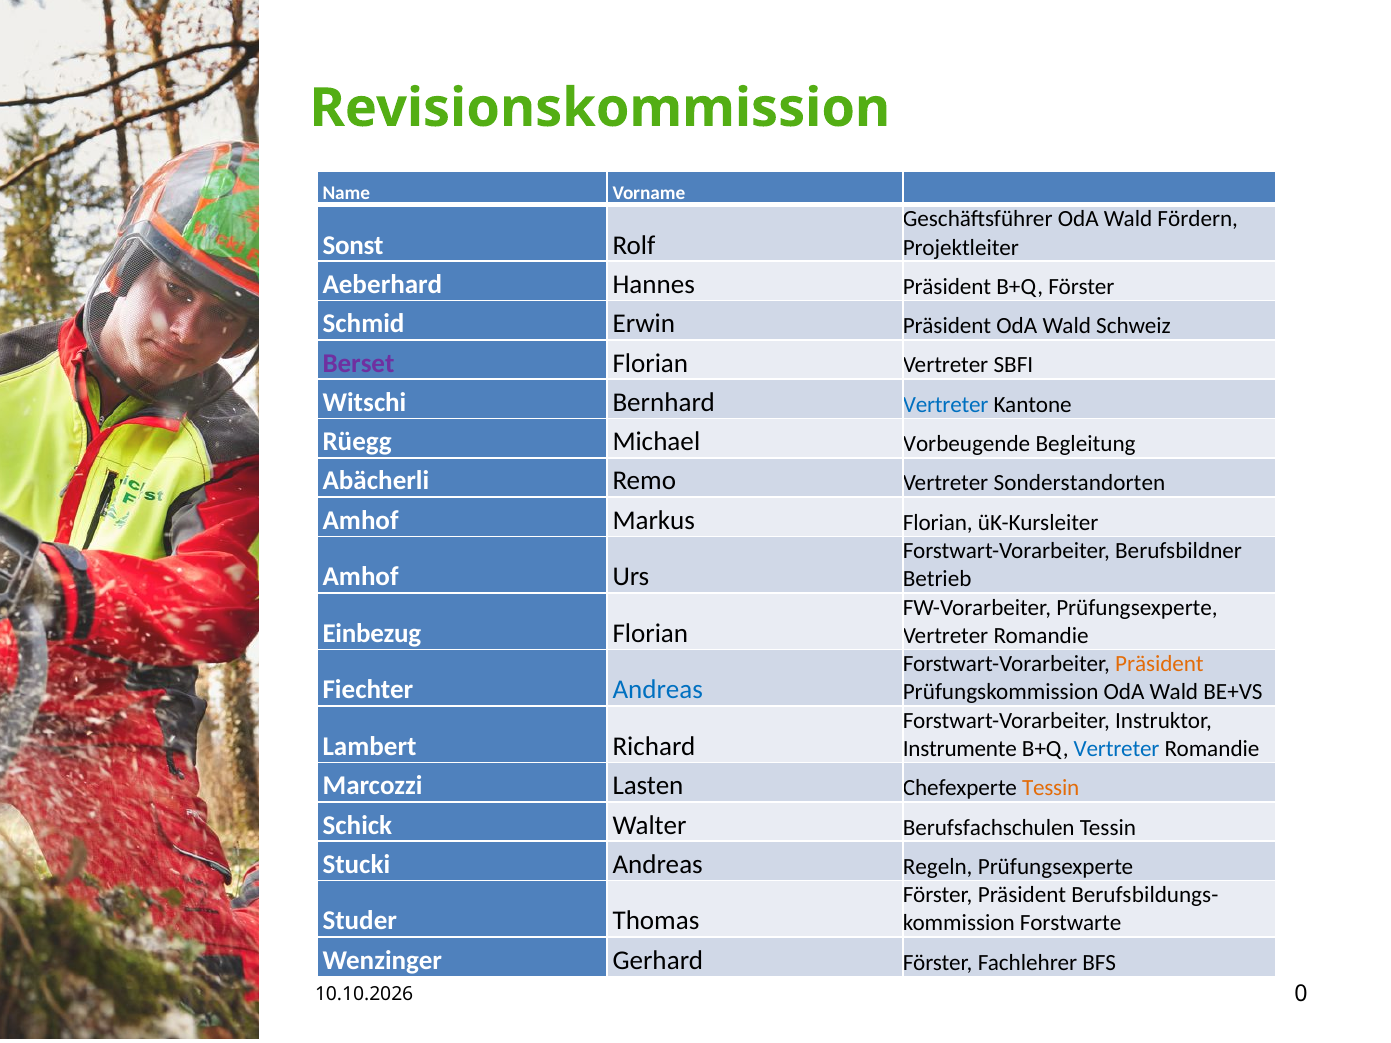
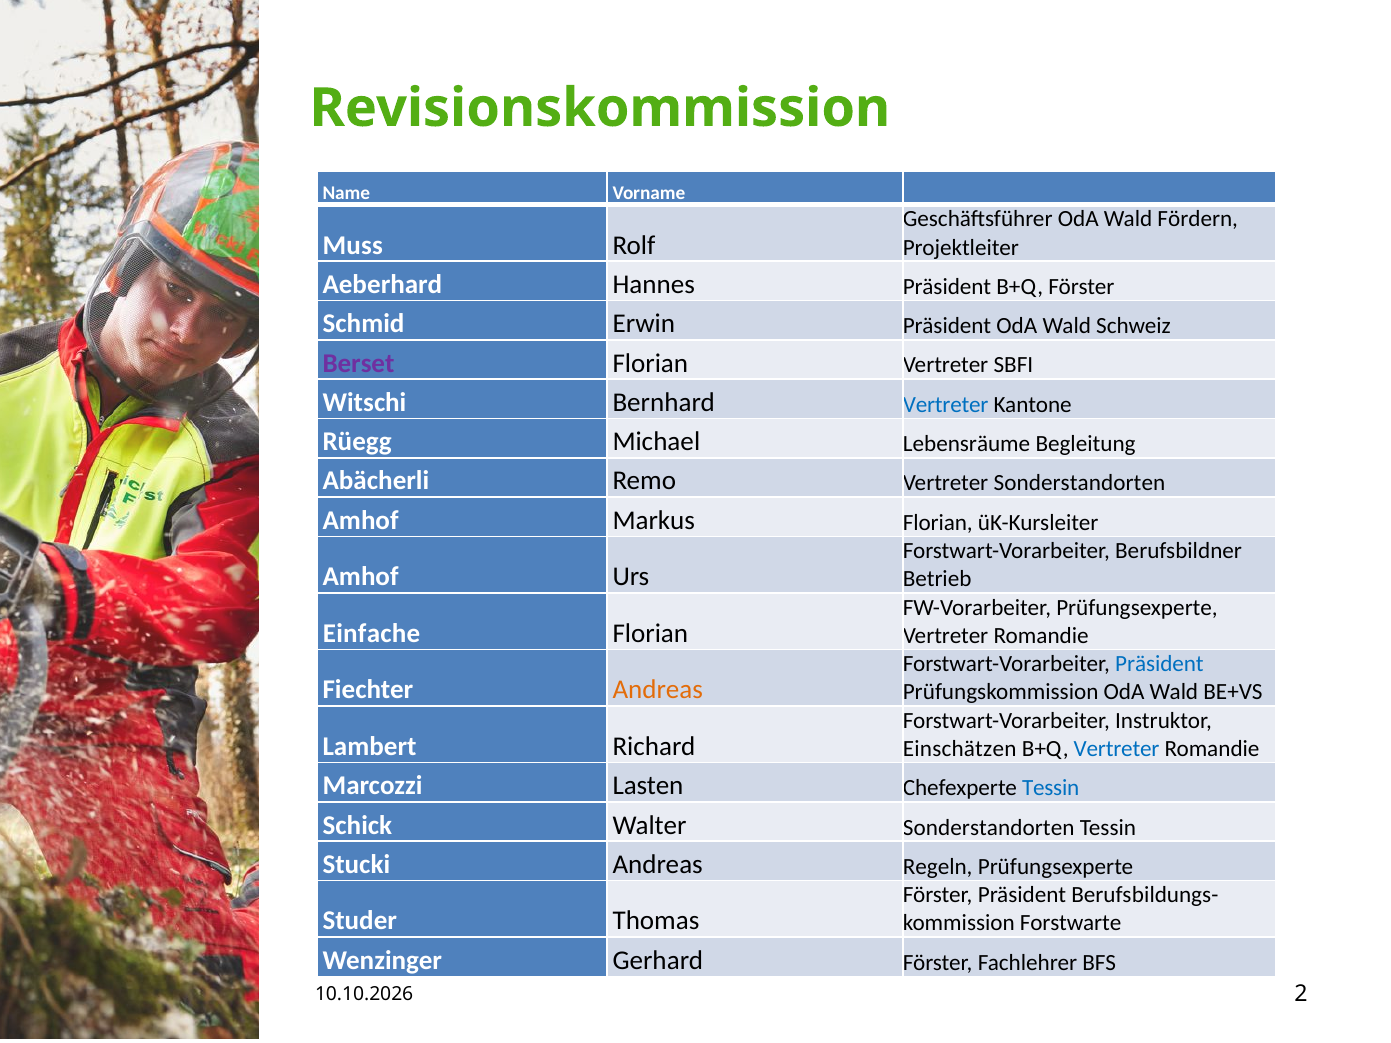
Sonst: Sonst -> Muss
Vorbeugende: Vorbeugende -> Lebensräume
Einbezug: Einbezug -> Einfache
Präsident at (1159, 664) colour: orange -> blue
Andreas at (658, 690) colour: blue -> orange
Instrumente: Instrumente -> Einschätzen
Tessin at (1051, 788) colour: orange -> blue
Walter Berufsfachschulen: Berufsfachschulen -> Sonderstandorten
0: 0 -> 2
